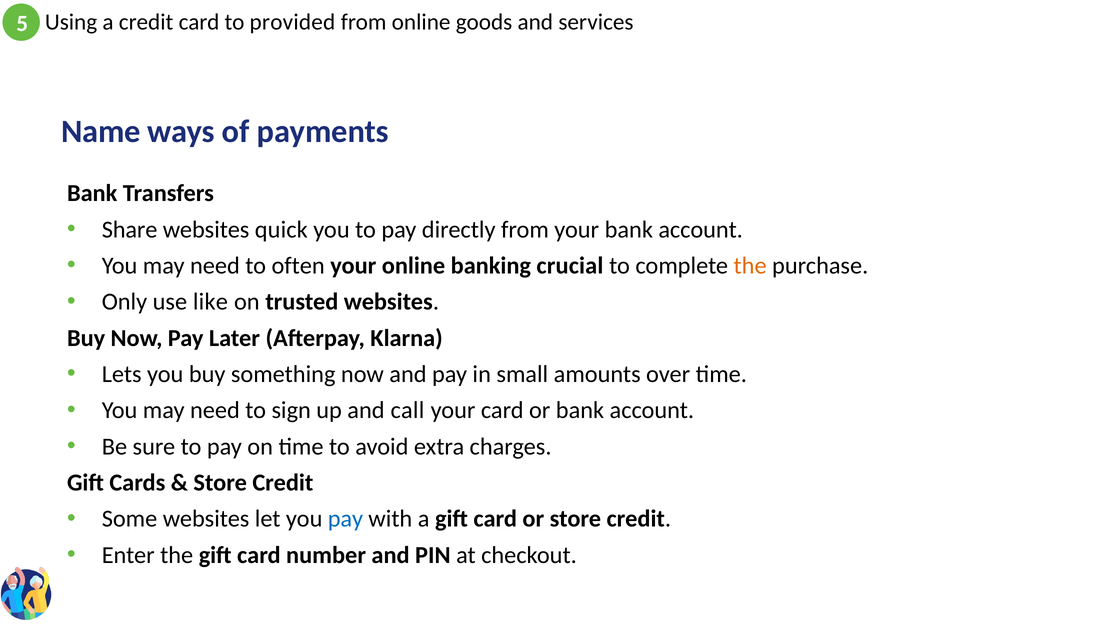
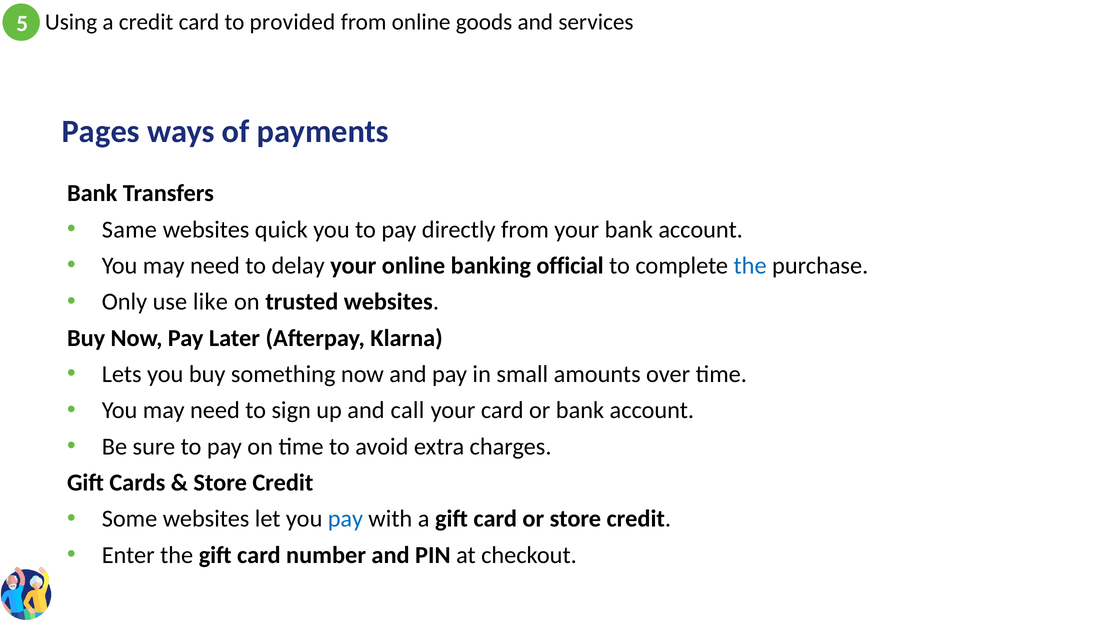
Name: Name -> Pages
Share: Share -> Same
often: often -> delay
crucial: crucial -> official
the at (750, 266) colour: orange -> blue
